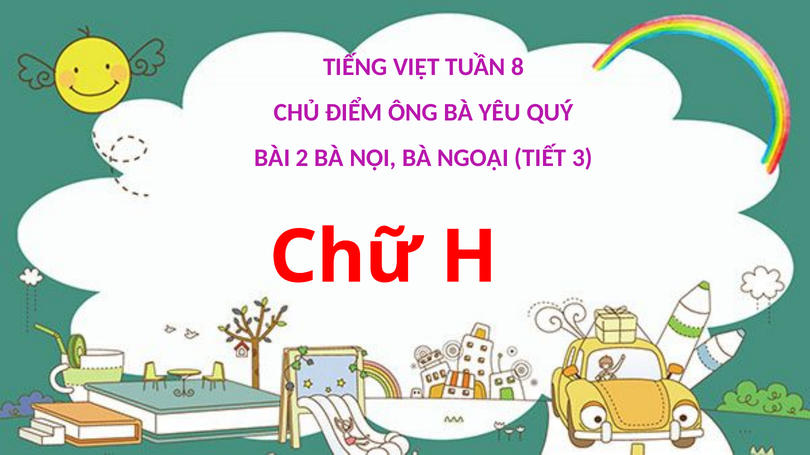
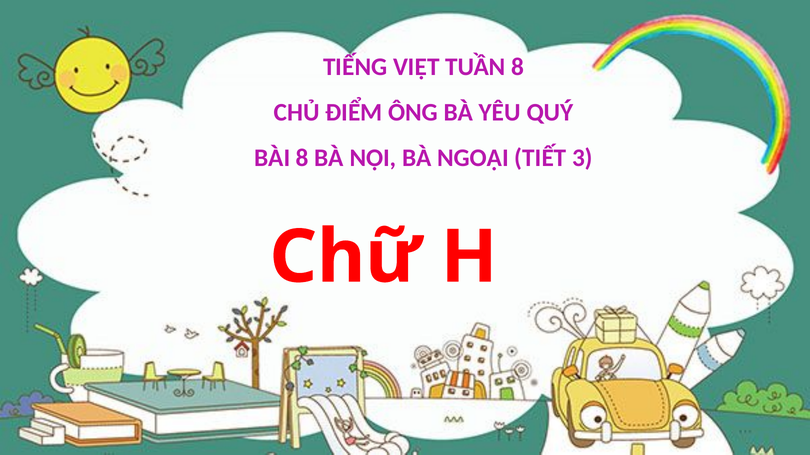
BÀI 2: 2 -> 8
